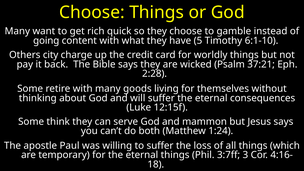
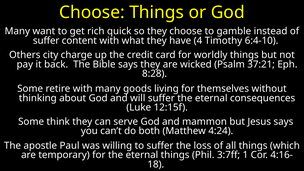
going at (46, 41): going -> suffer
5: 5 -> 4
6:1-10: 6:1-10 -> 6:4-10
2:28: 2:28 -> 8:28
1:24: 1:24 -> 4:24
3: 3 -> 1
